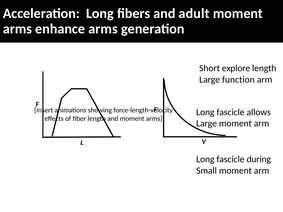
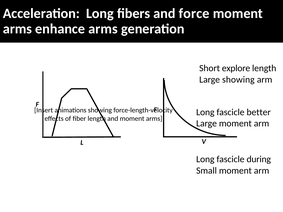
adult: adult -> force
function at (238, 80): function -> showing
allows: allows -> better
